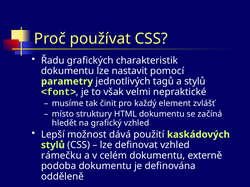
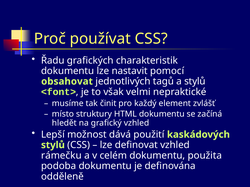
parametry: parametry -> obsahovat
externě: externě -> použita
